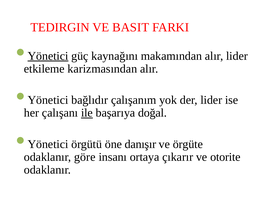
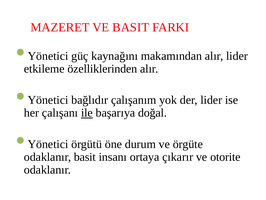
TEDIRGIN: TEDIRGIN -> MAZERET
Yönetici at (48, 56) underline: present -> none
karizmasından: karizmasından -> özelliklerinden
danışır: danışır -> durum
odaklanır göre: göre -> basit
